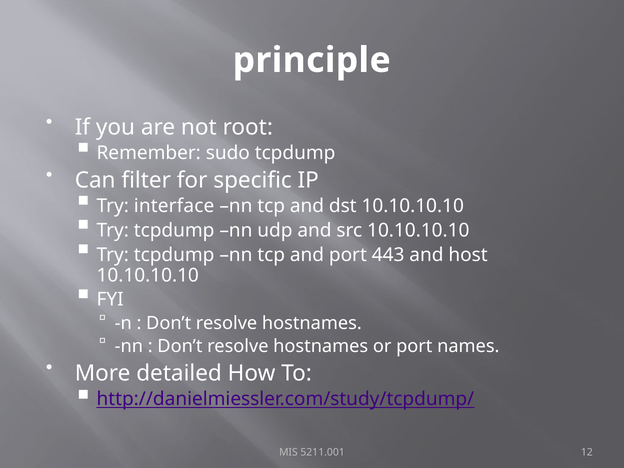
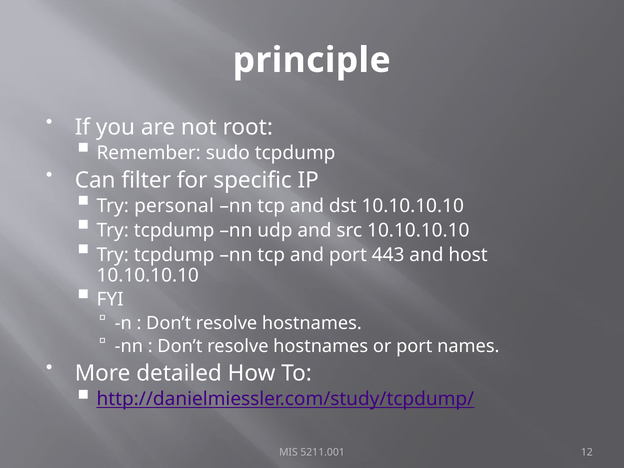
interface: interface -> personal
